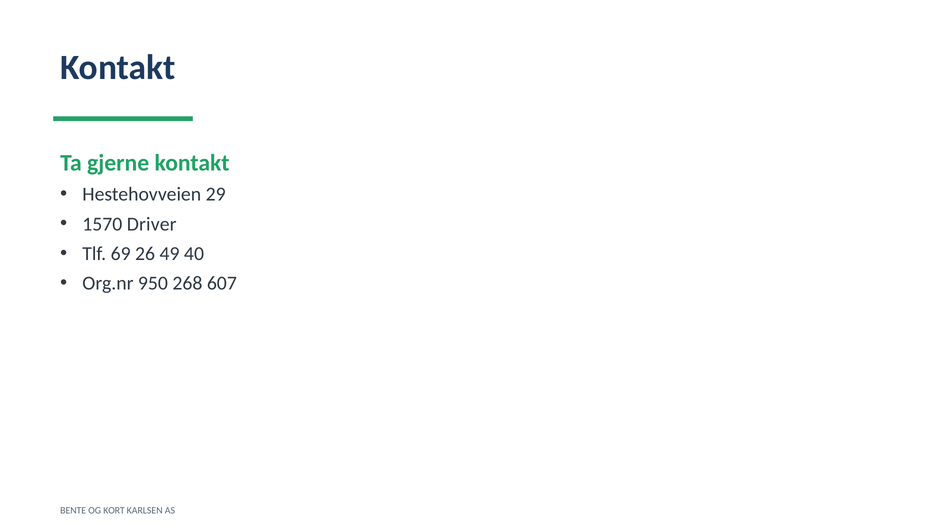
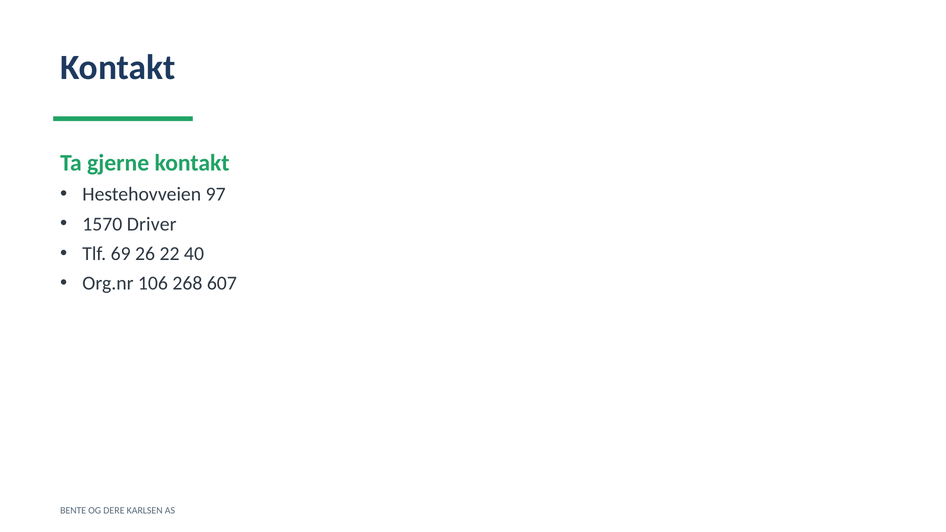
29: 29 -> 97
49: 49 -> 22
950: 950 -> 106
KORT: KORT -> DERE
